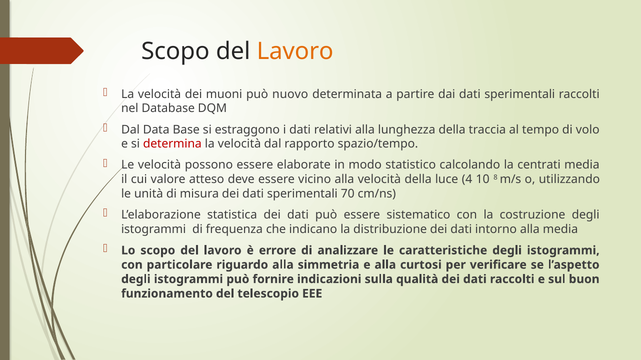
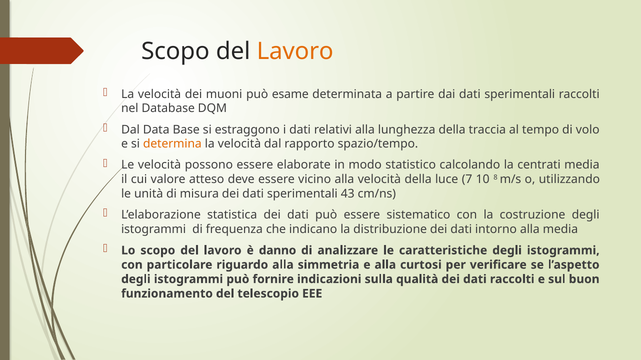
nuovo: nuovo -> esame
determina colour: red -> orange
4: 4 -> 7
70: 70 -> 43
errore: errore -> danno
